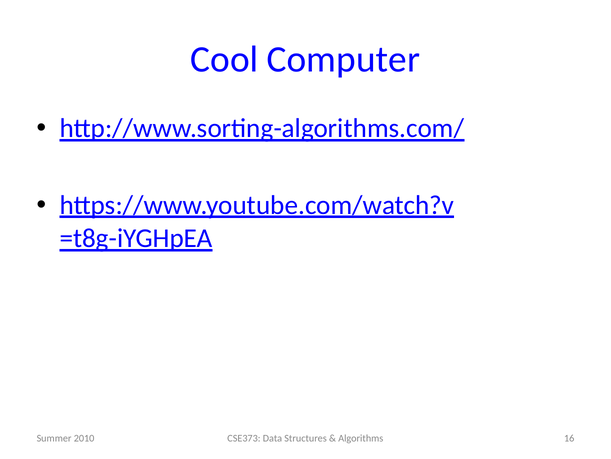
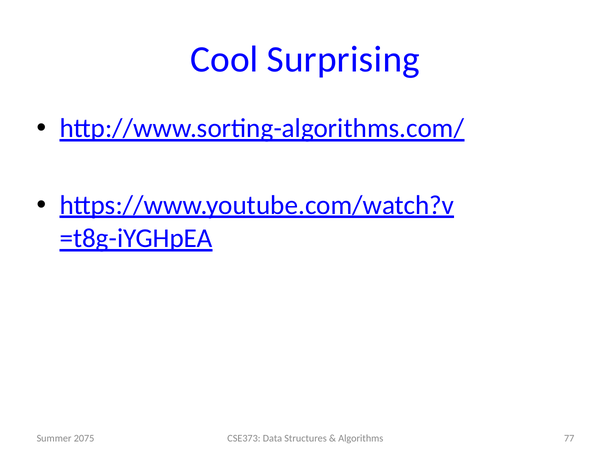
Computer: Computer -> Surprising
16: 16 -> 77
2010: 2010 -> 2075
